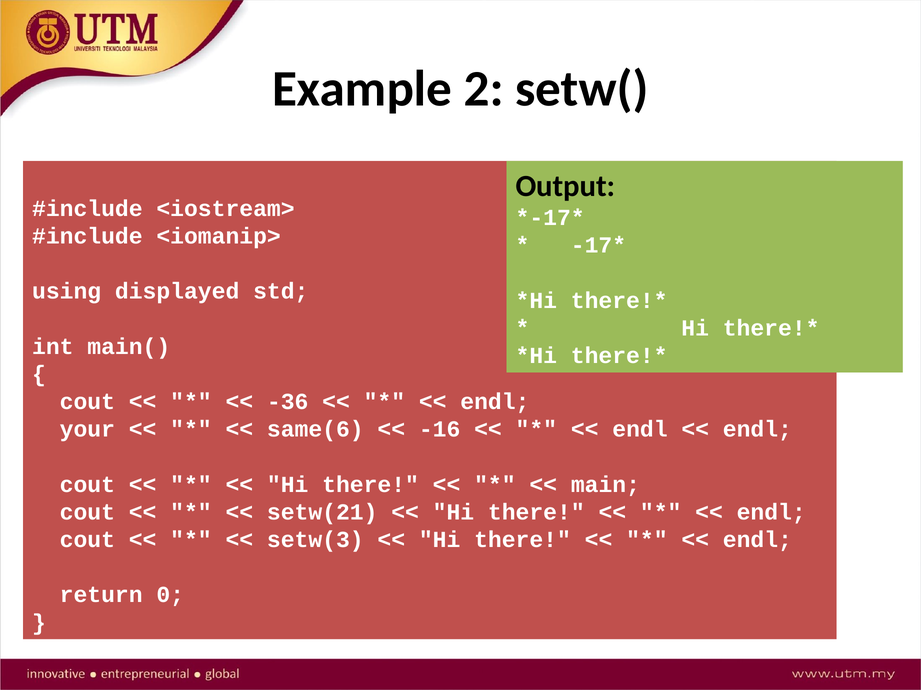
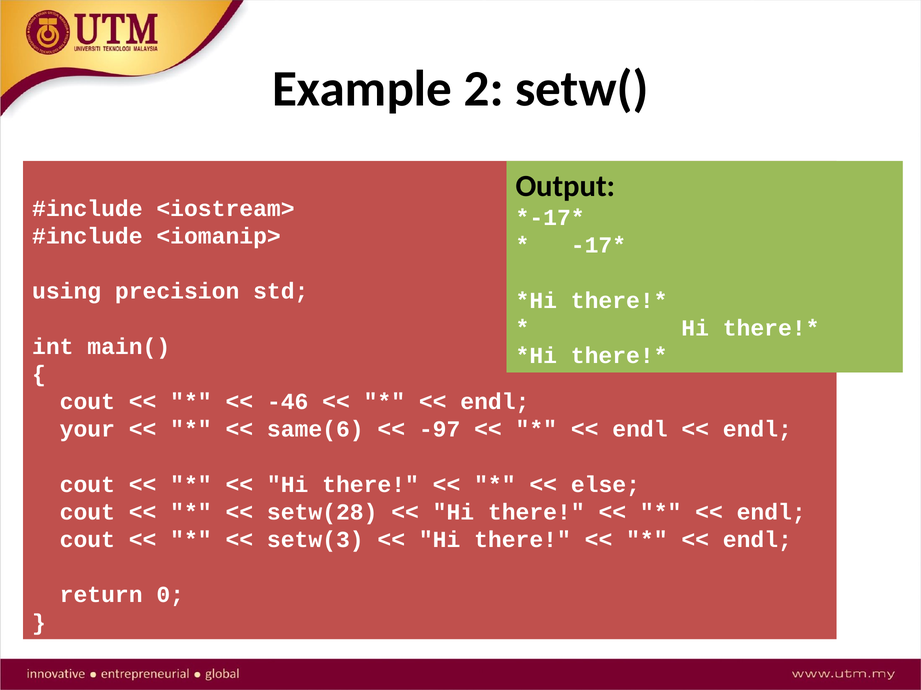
displayed: displayed -> precision
-36: -36 -> -46
-16: -16 -> -97
main: main -> else
setw(21: setw(21 -> setw(28
